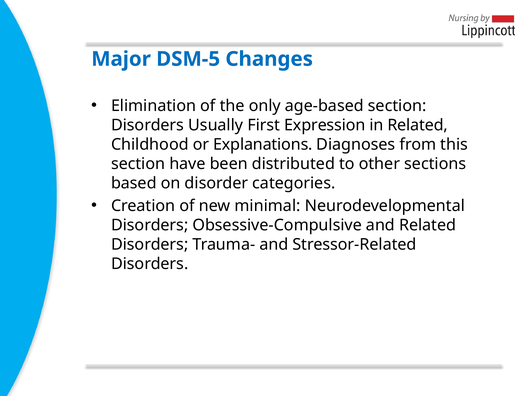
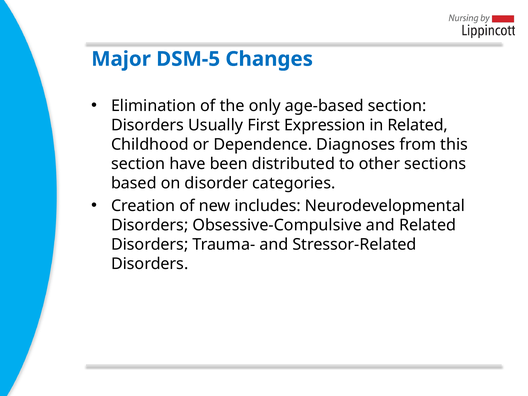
Explanations: Explanations -> Dependence
minimal: minimal -> includes
